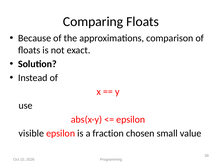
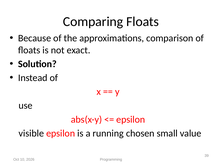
fraction: fraction -> running
